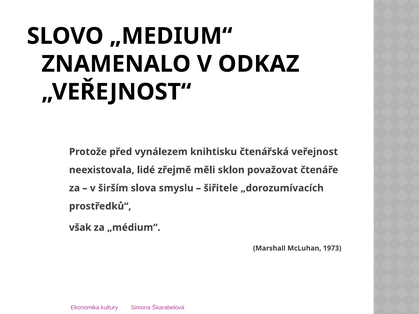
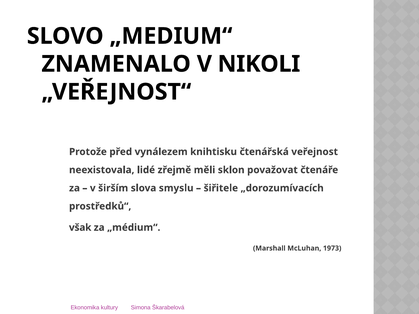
ODKAZ: ODKAZ -> NIKOLI
